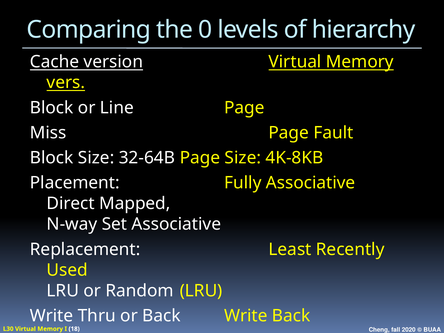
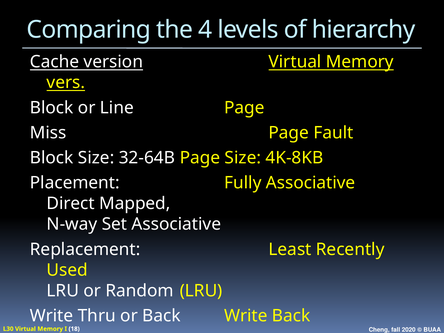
0: 0 -> 4
